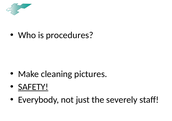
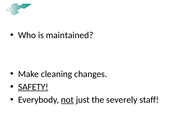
procedures: procedures -> maintained
pictures: pictures -> changes
not underline: none -> present
